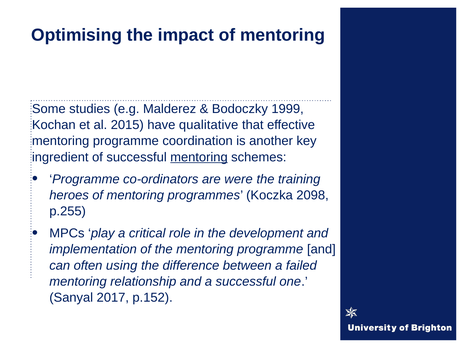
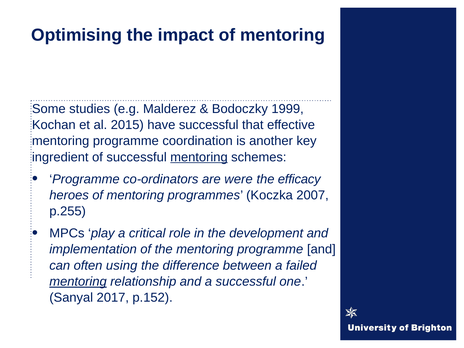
have qualitative: qualitative -> successful
training: training -> efficacy
2098: 2098 -> 2007
mentoring at (78, 282) underline: none -> present
